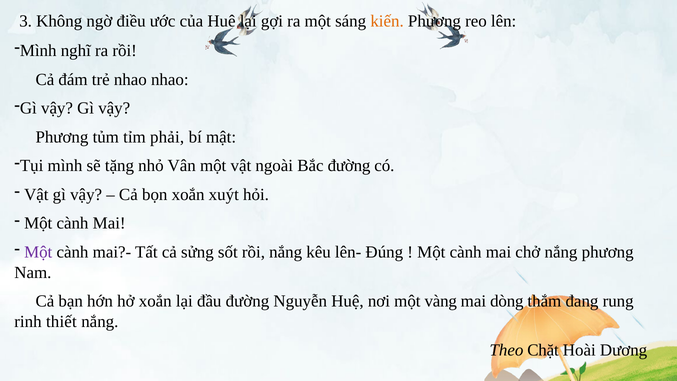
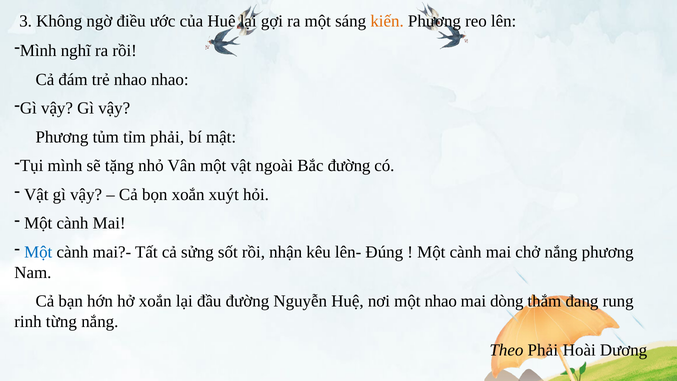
Một at (38, 252) colour: purple -> blue
rồi nắng: nắng -> nhận
một vàng: vàng -> nhao
thiết: thiết -> từng
Theo Chặt: Chặt -> Phải
